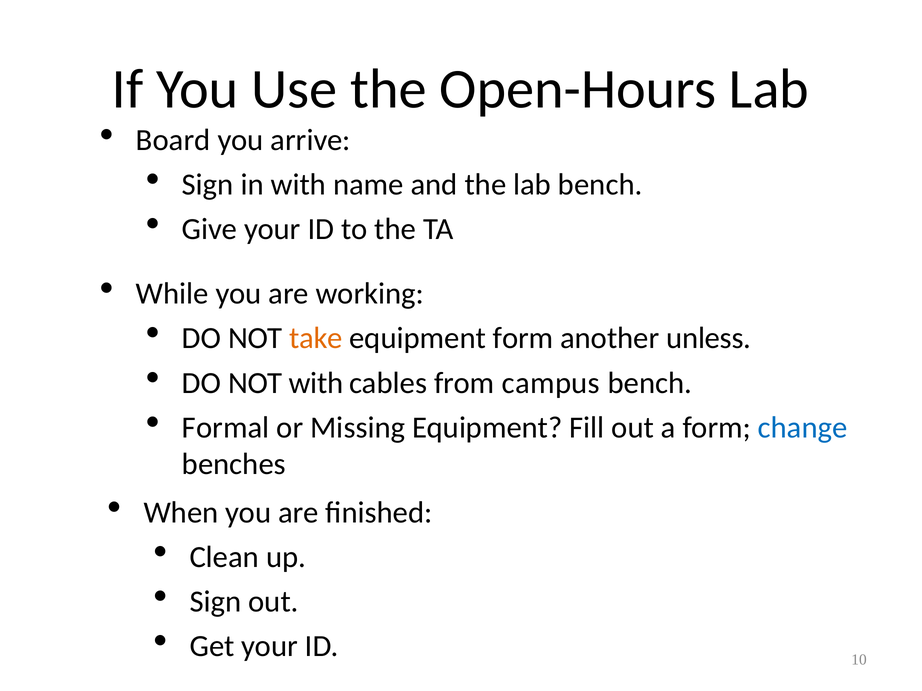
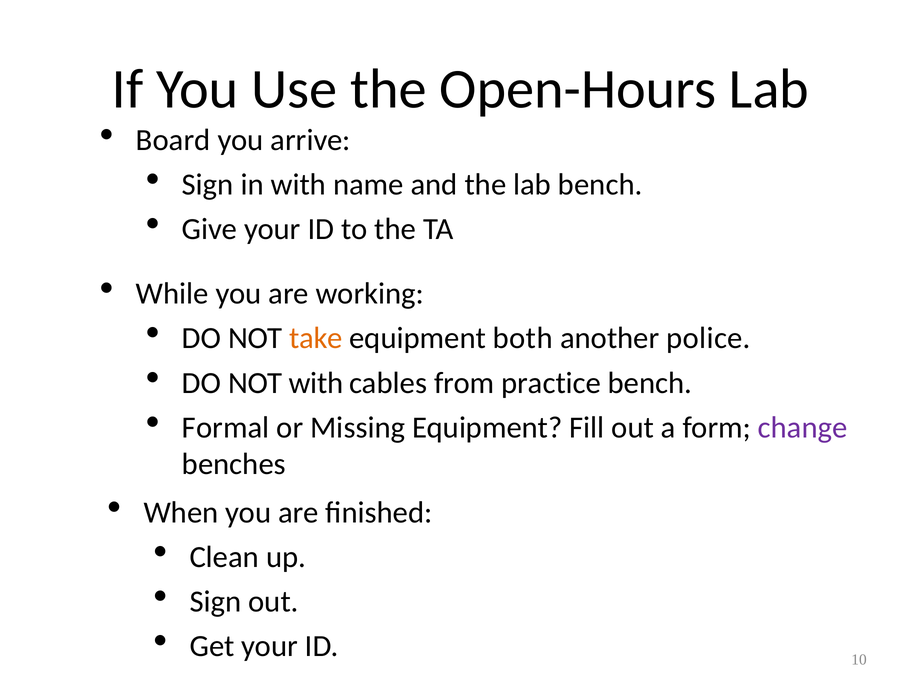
equipment form: form -> both
unless: unless -> police
campus: campus -> practice
change colour: blue -> purple
